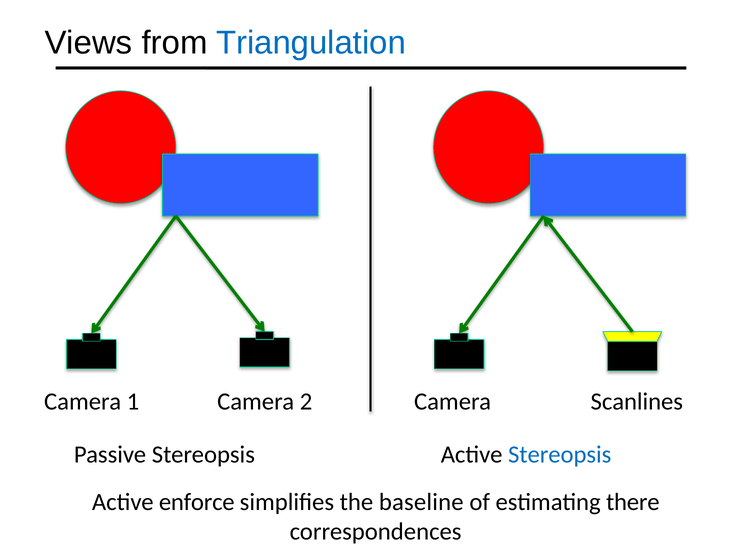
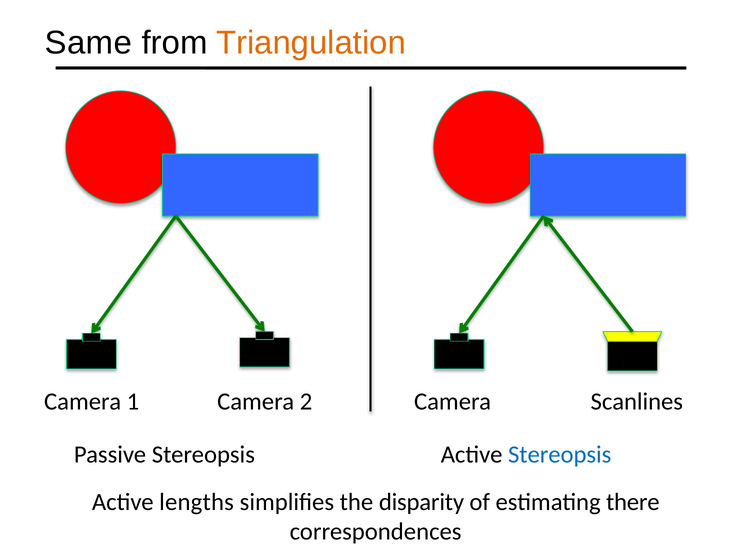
Views: Views -> Same
Triangulation colour: blue -> orange
enforce: enforce -> lengths
baseline: baseline -> disparity
